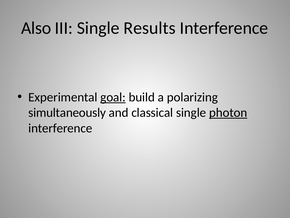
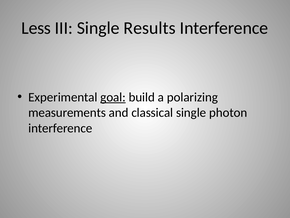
Also: Also -> Less
simultaneously: simultaneously -> measurements
photon underline: present -> none
